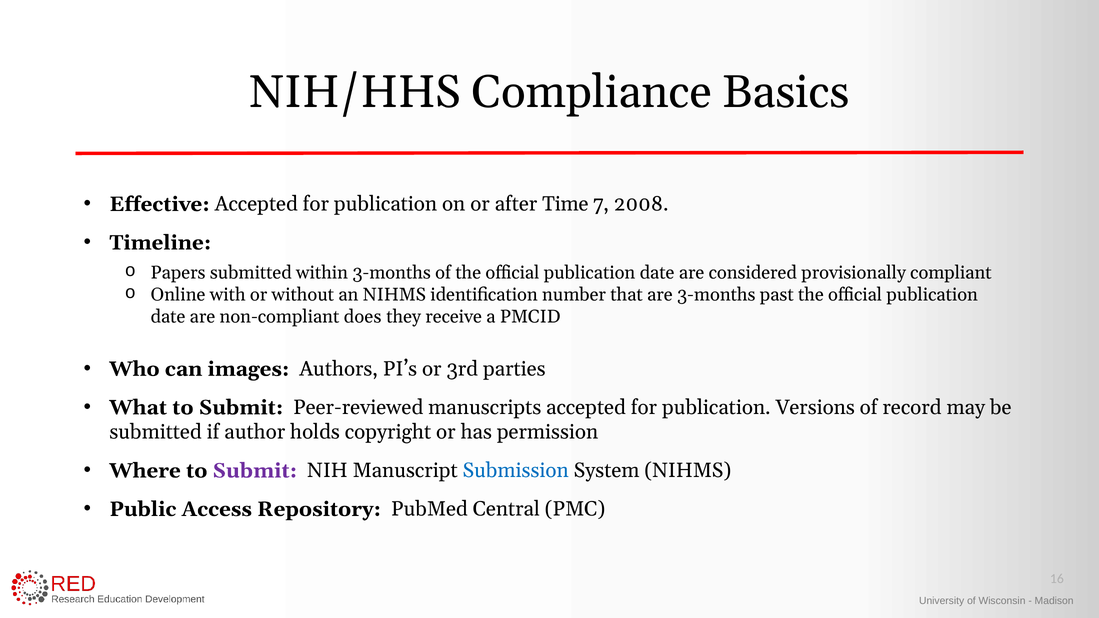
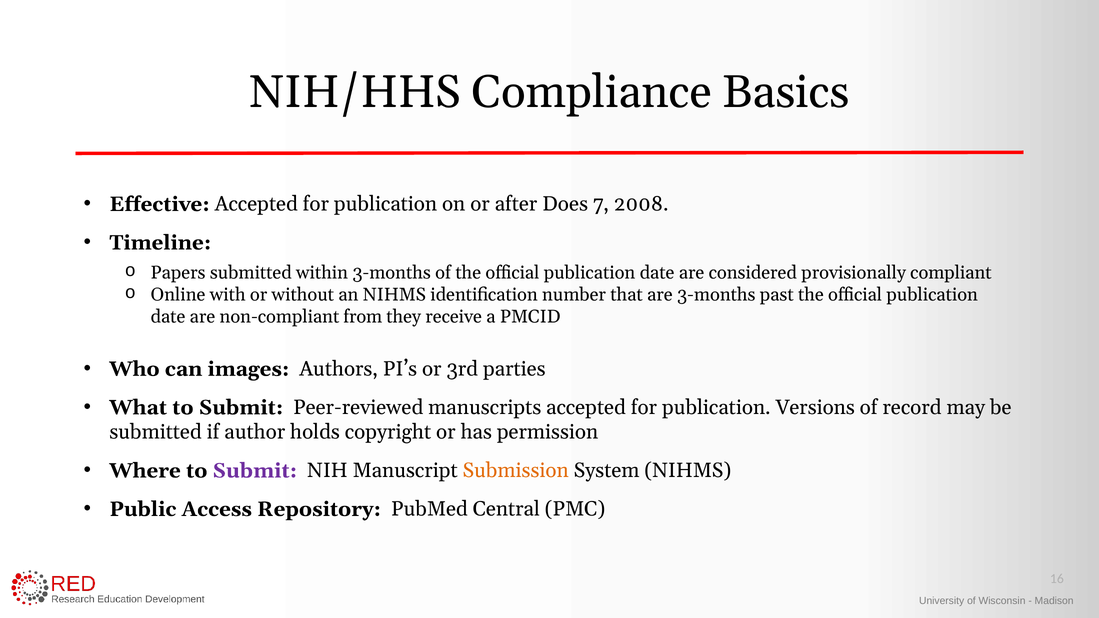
Time: Time -> Does
does: does -> from
Submission colour: blue -> orange
